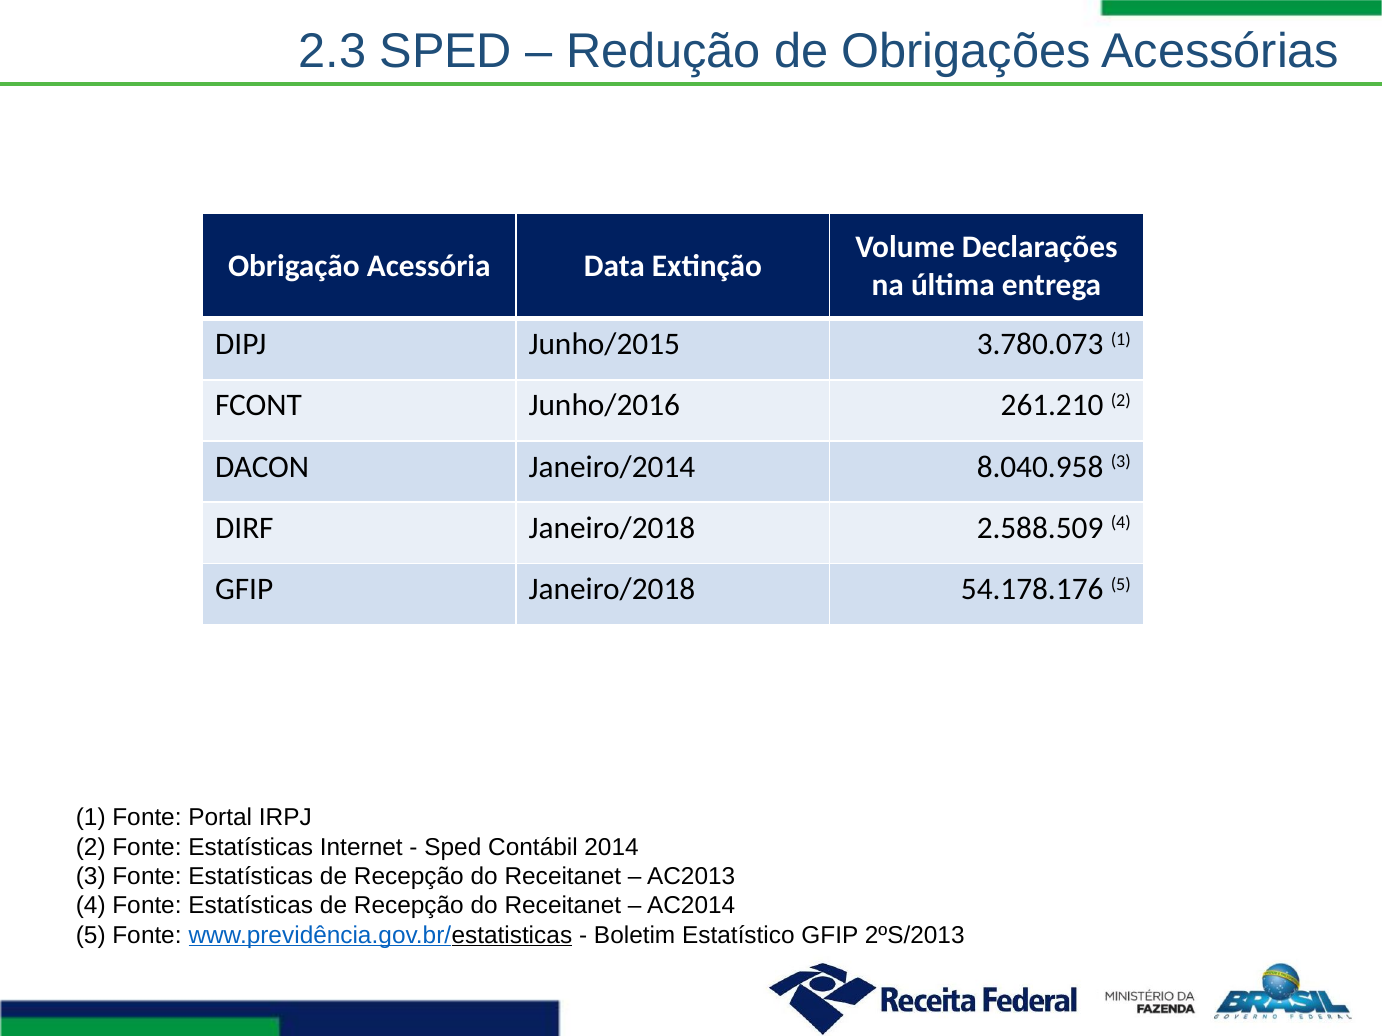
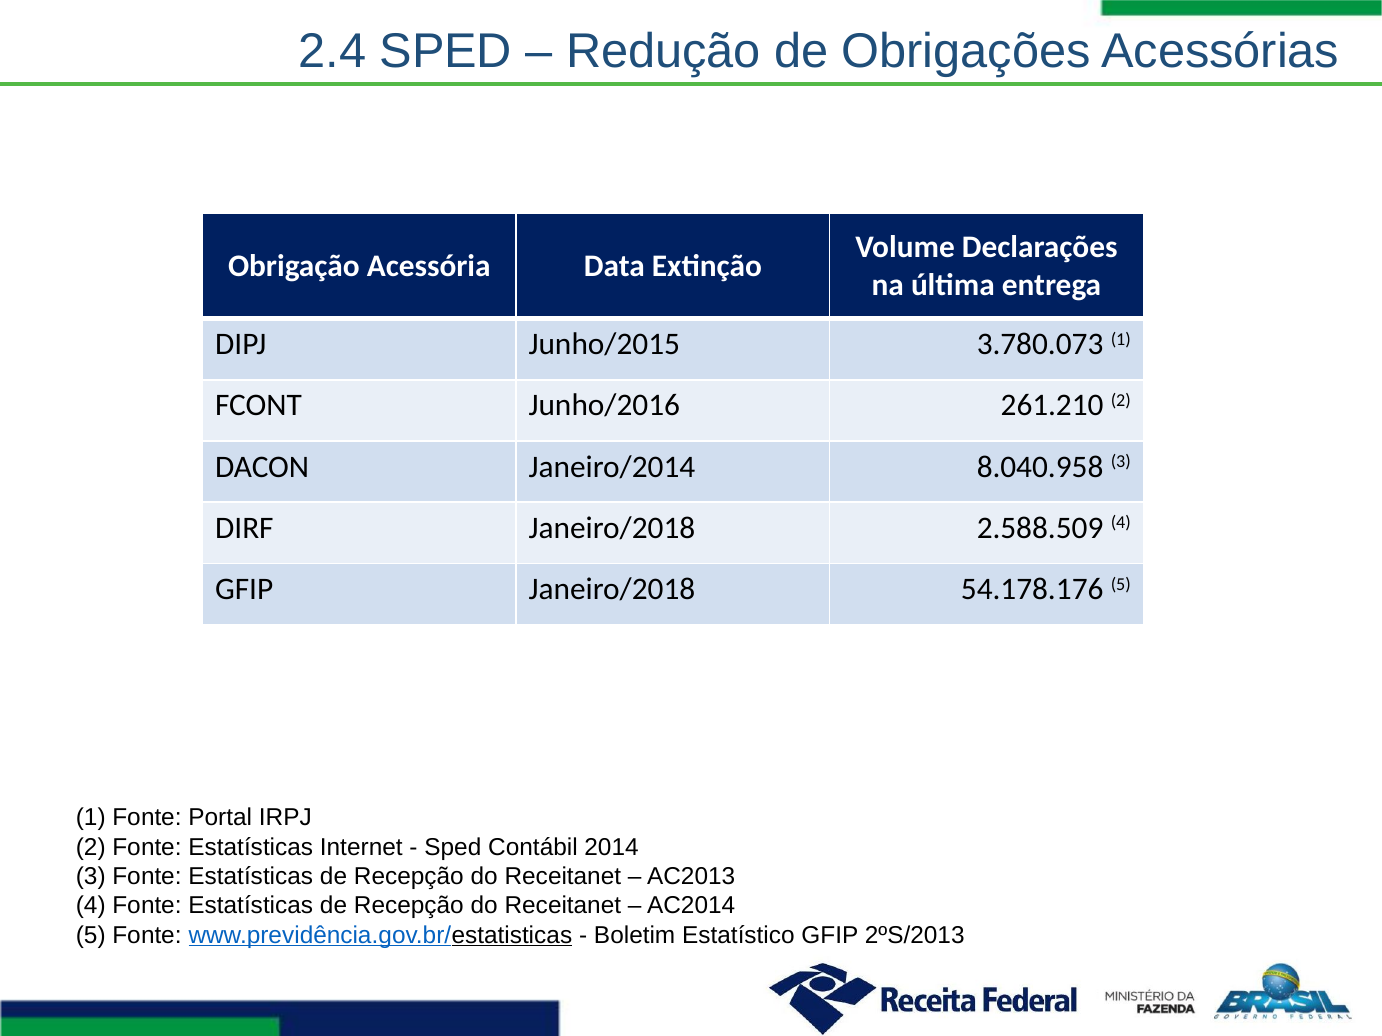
2.3: 2.3 -> 2.4
